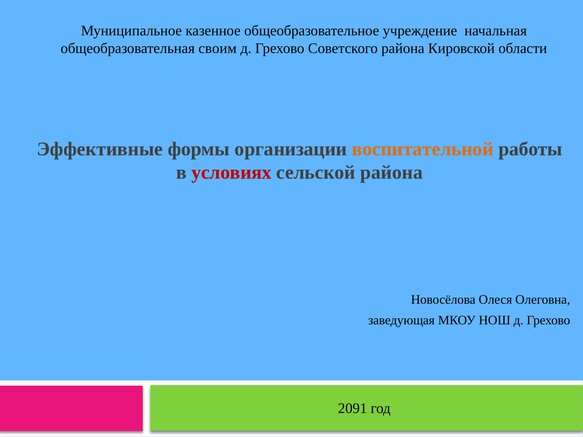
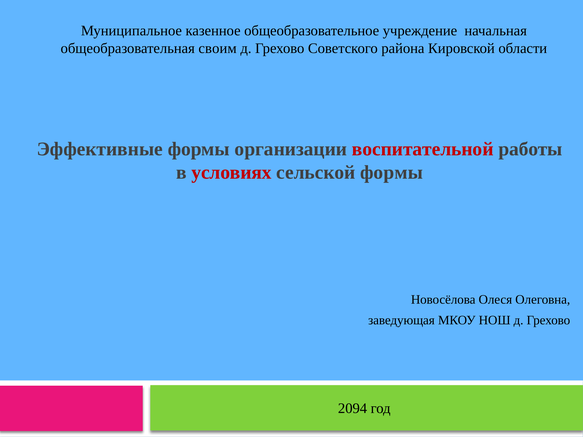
воспитательной colour: orange -> red
сельской района: района -> формы
2091: 2091 -> 2094
